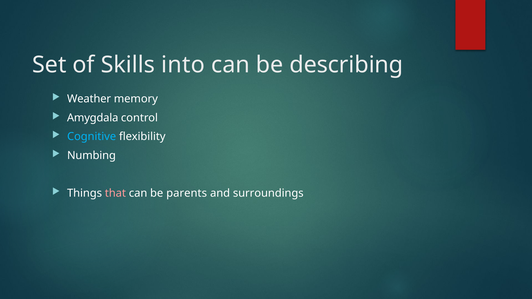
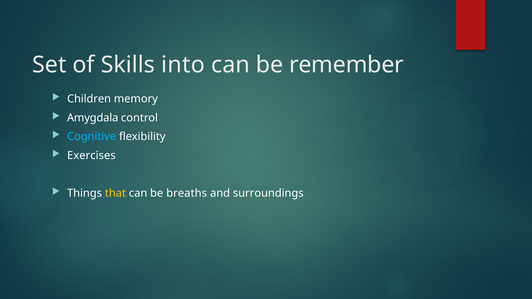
describing: describing -> remember
Weather: Weather -> Children
Numbing: Numbing -> Exercises
that colour: pink -> yellow
parents: parents -> breaths
